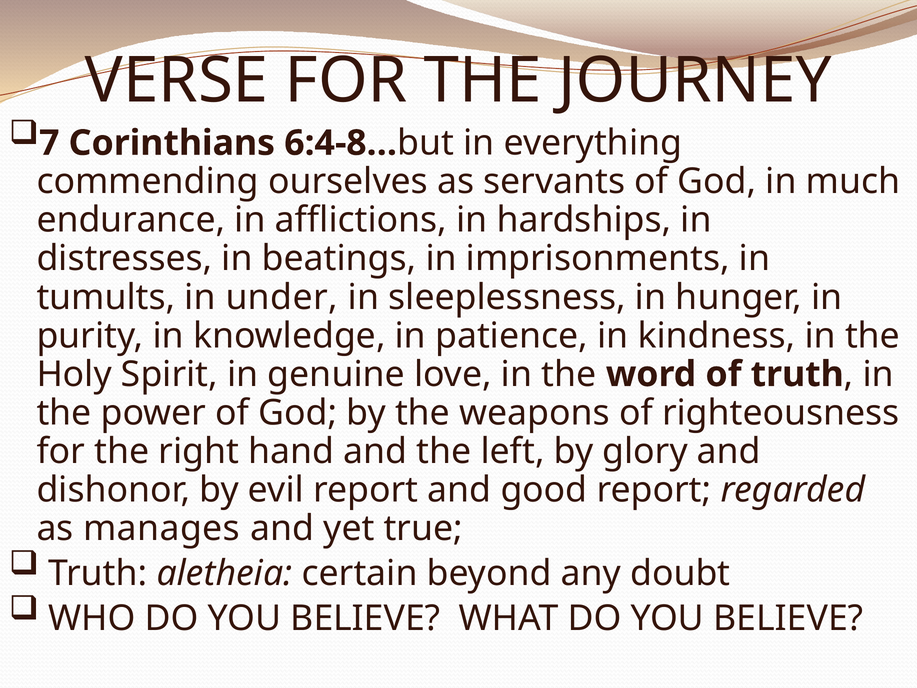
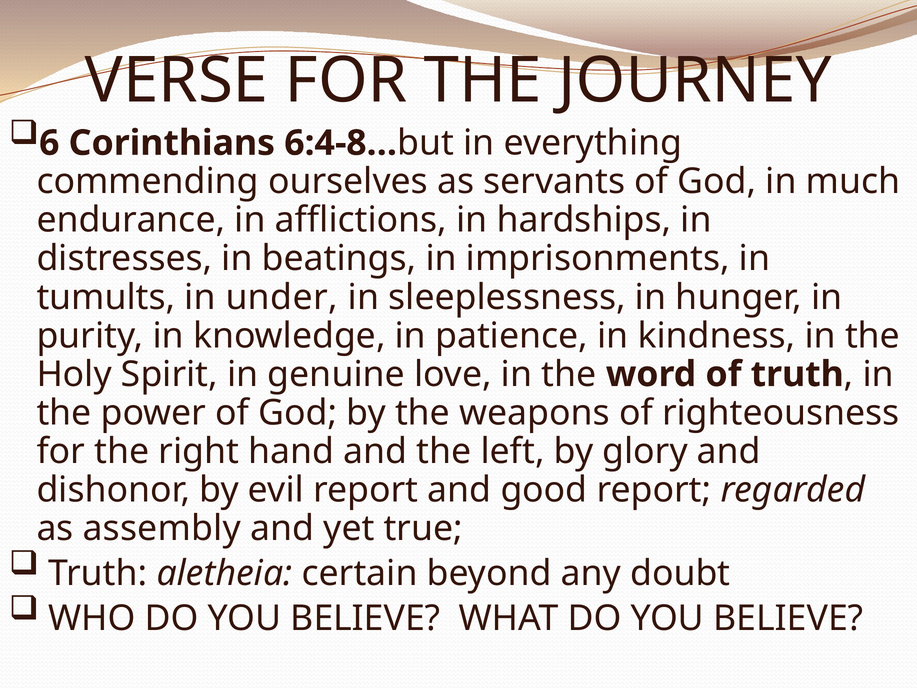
7: 7 -> 6
manages: manages -> assembly
